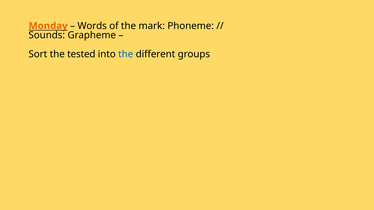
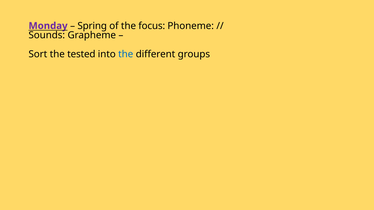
Monday colour: orange -> purple
Words: Words -> Spring
mark: mark -> focus
